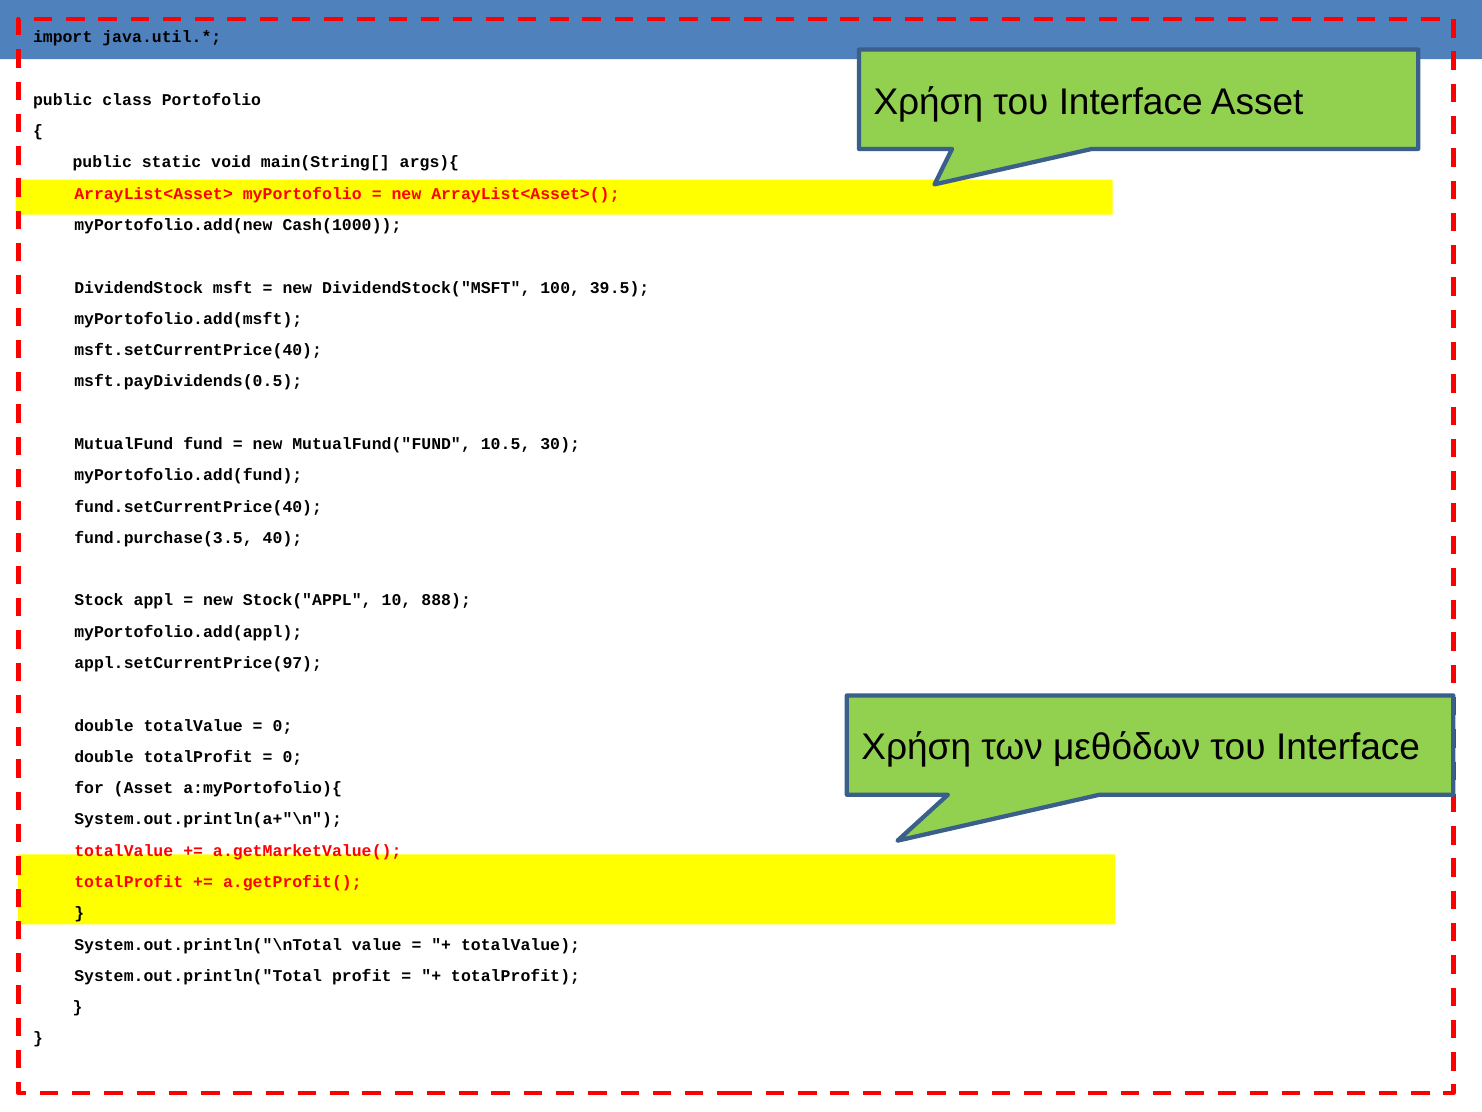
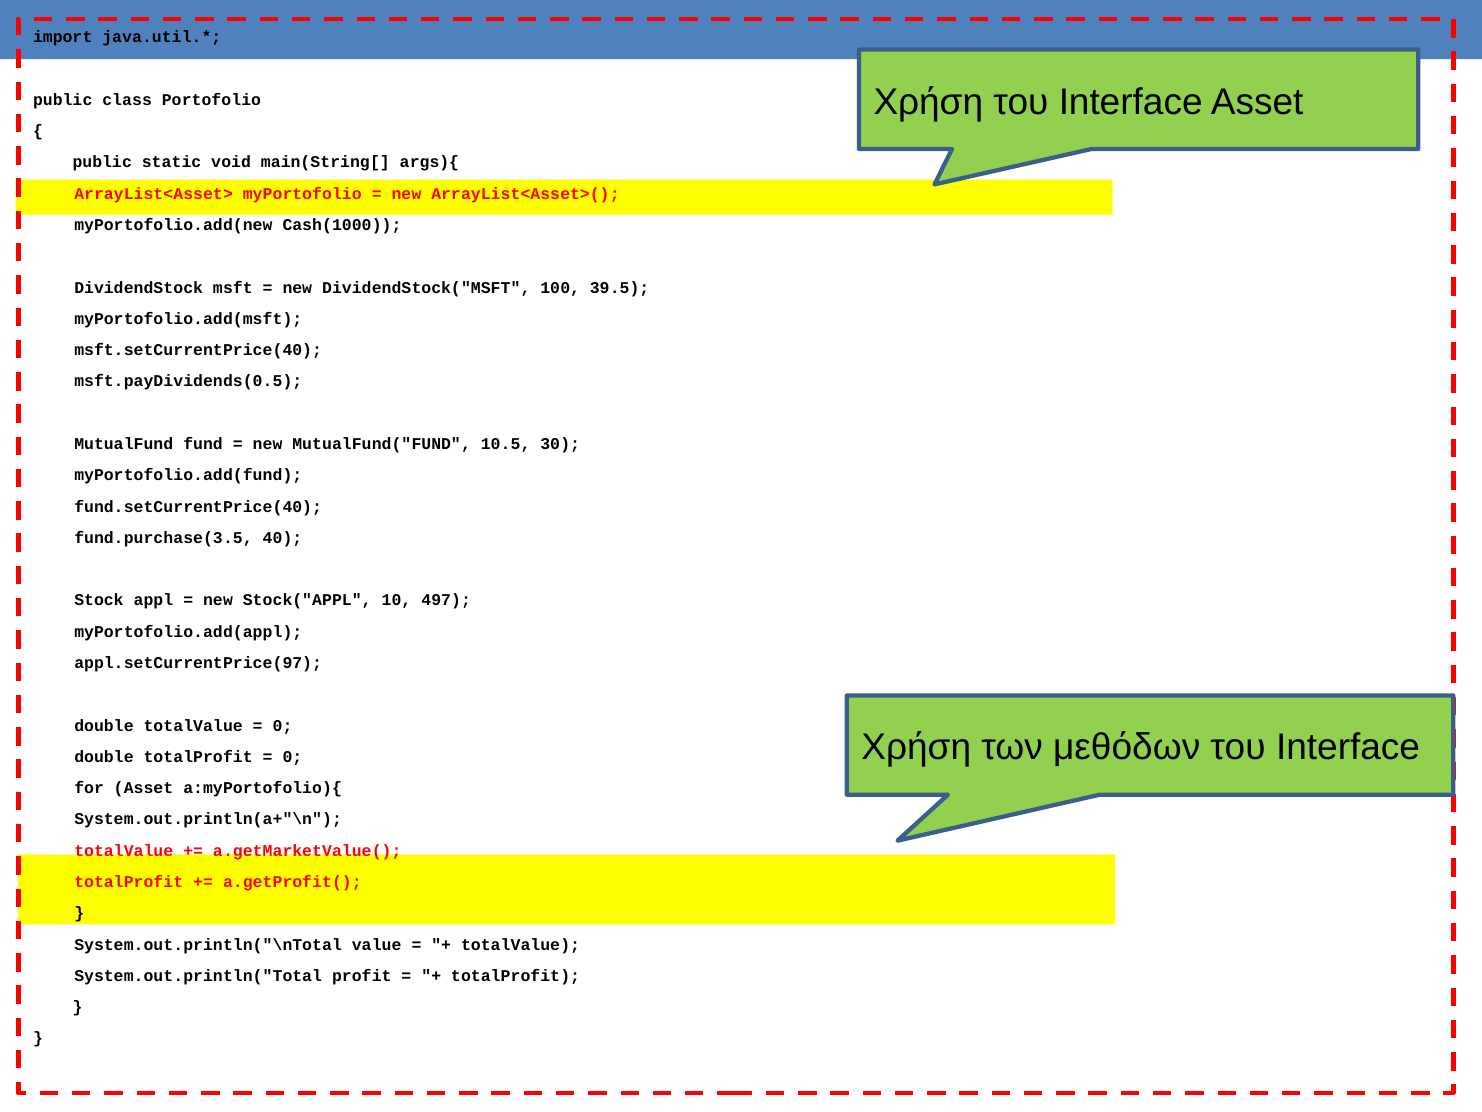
888: 888 -> 497
